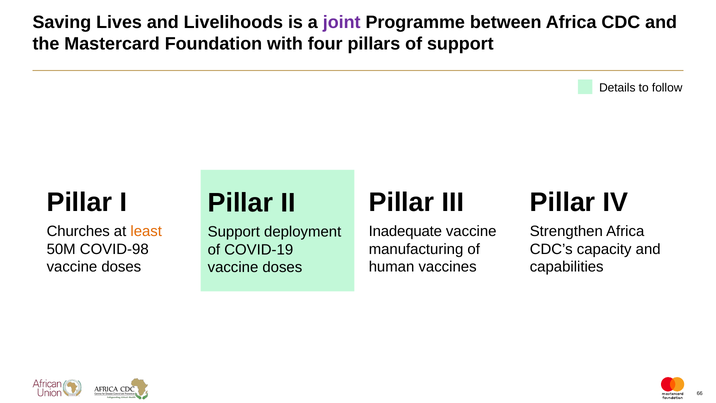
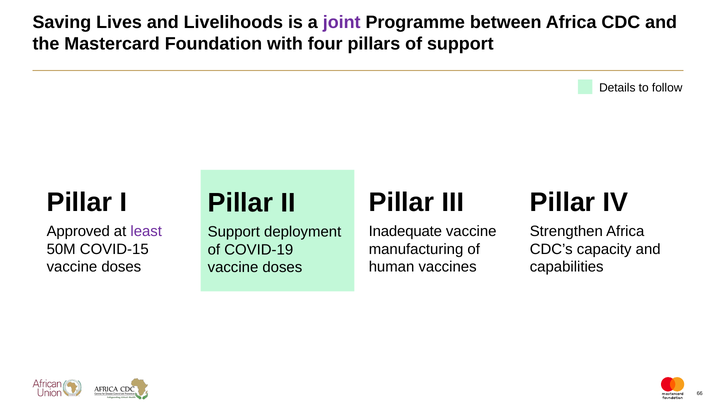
Churches: Churches -> Approved
least colour: orange -> purple
COVID-98: COVID-98 -> COVID-15
